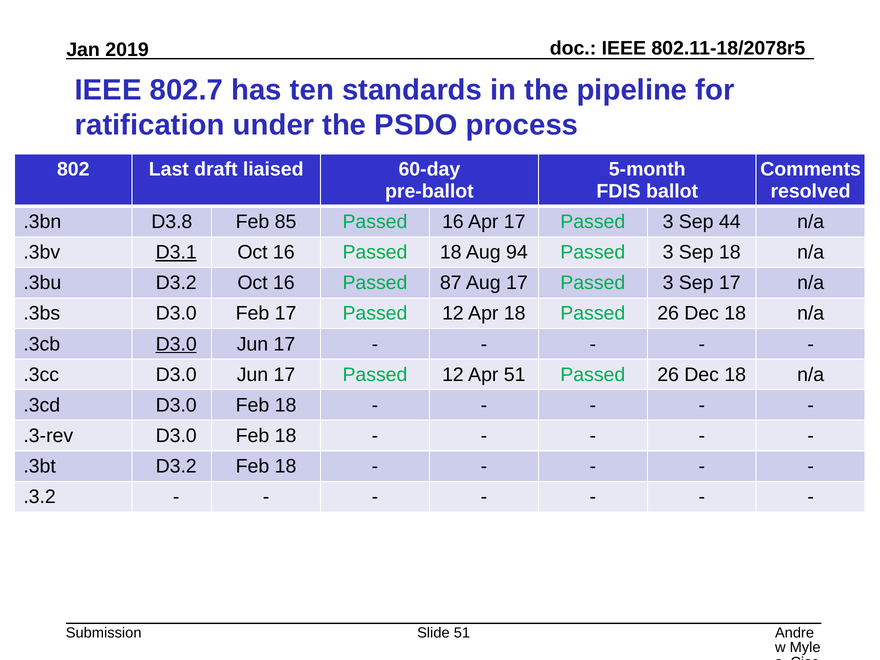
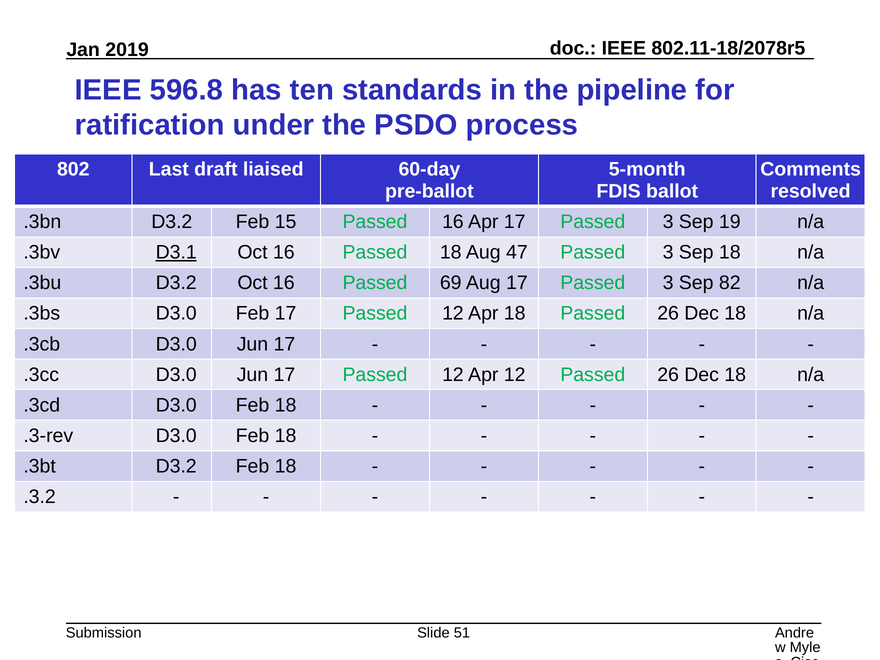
802.7: 802.7 -> 596.8
.3bn D3.8: D3.8 -> D3.2
85: 85 -> 15
44: 44 -> 19
94: 94 -> 47
87: 87 -> 69
Sep 17: 17 -> 82
D3.0 at (176, 344) underline: present -> none
Apr 51: 51 -> 12
